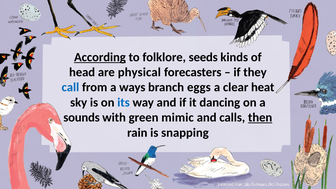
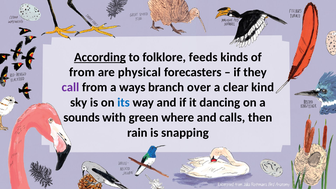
seeds: seeds -> feeds
head at (82, 72): head -> from
call colour: blue -> purple
eggs: eggs -> over
heat: heat -> kind
mimic: mimic -> where
then underline: present -> none
